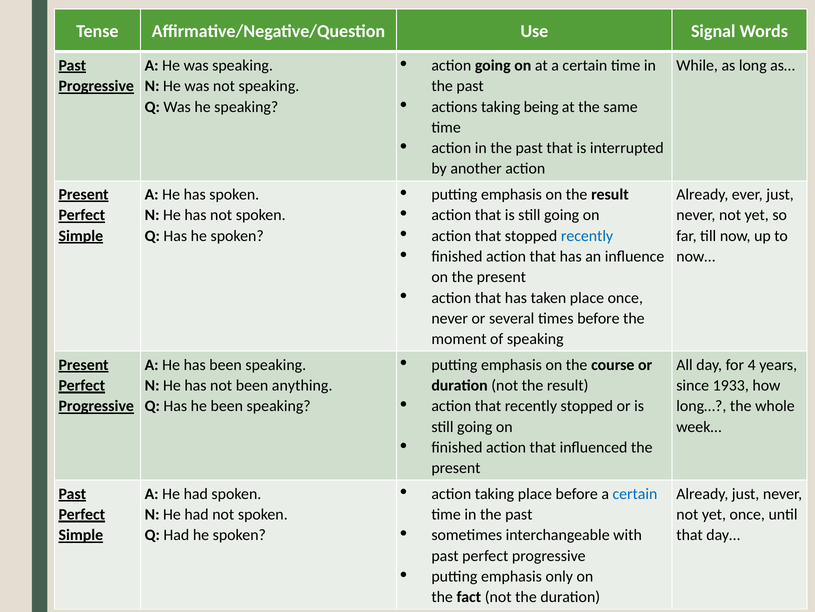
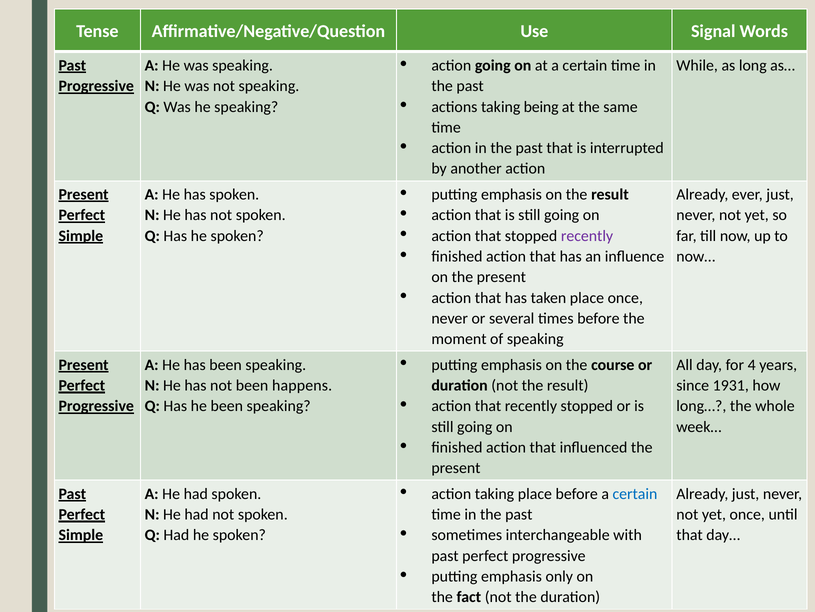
recently at (587, 236) colour: blue -> purple
anything: anything -> happens
1933: 1933 -> 1931
